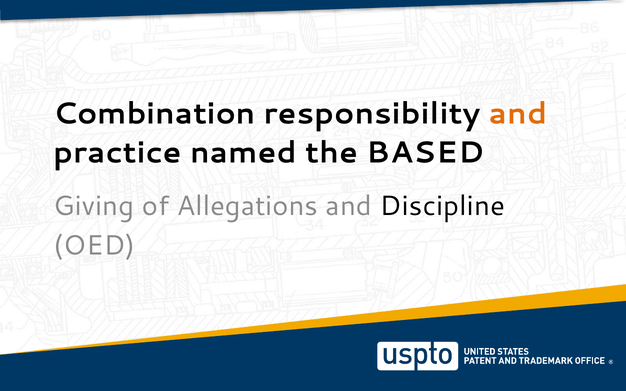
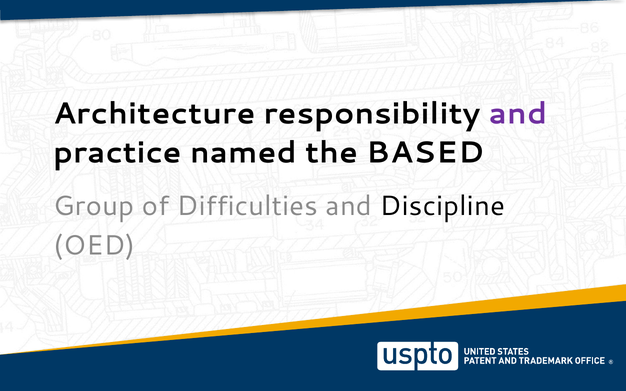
Combination: Combination -> Architecture
and at (518, 114) colour: orange -> purple
Giving: Giving -> Group
Allegations: Allegations -> Difficulties
